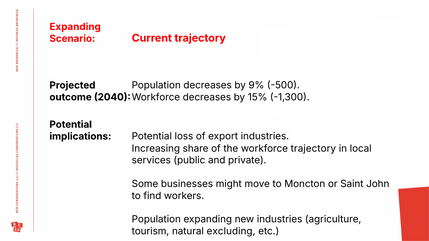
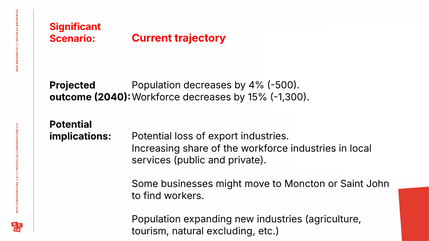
Expanding at (75, 27): Expanding -> Significant
9%: 9% -> 4%
workforce trajectory: trajectory -> industries
